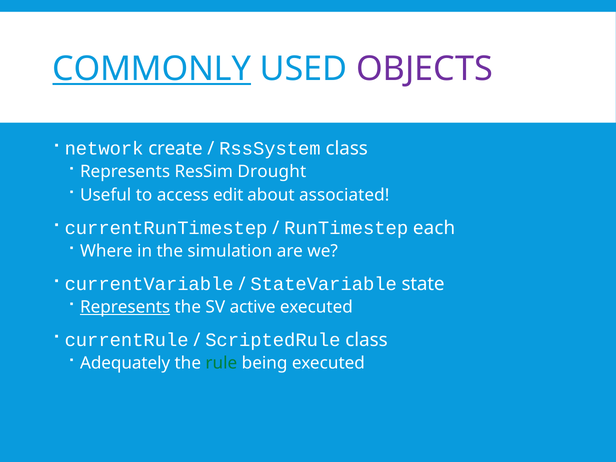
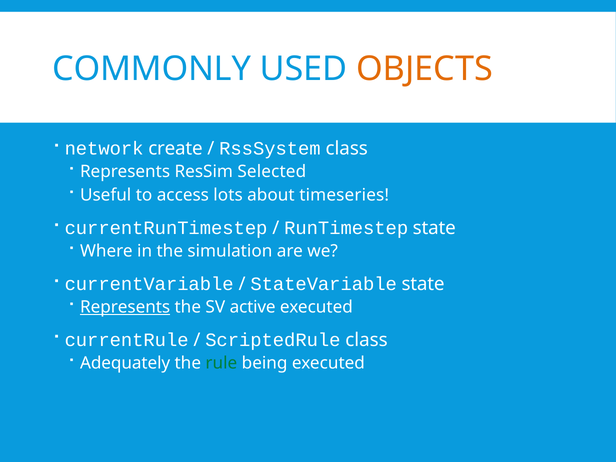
COMMONLY underline: present -> none
OBJECTS colour: purple -> orange
Drought: Drought -> Selected
edit: edit -> lots
associated: associated -> timeseries
RunTimestep each: each -> state
